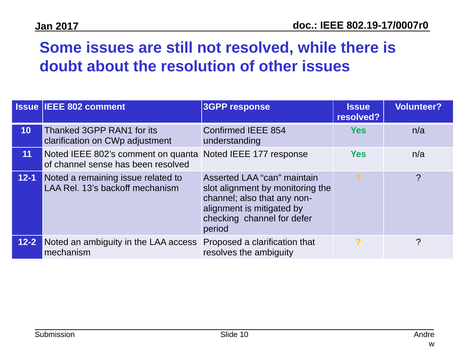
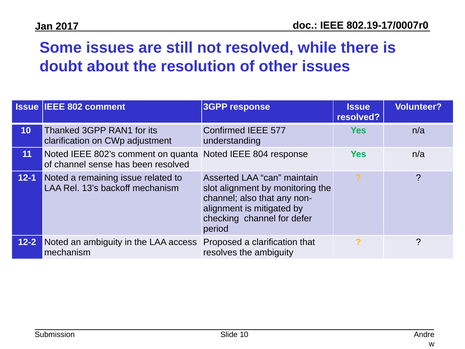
854: 854 -> 577
177: 177 -> 804
